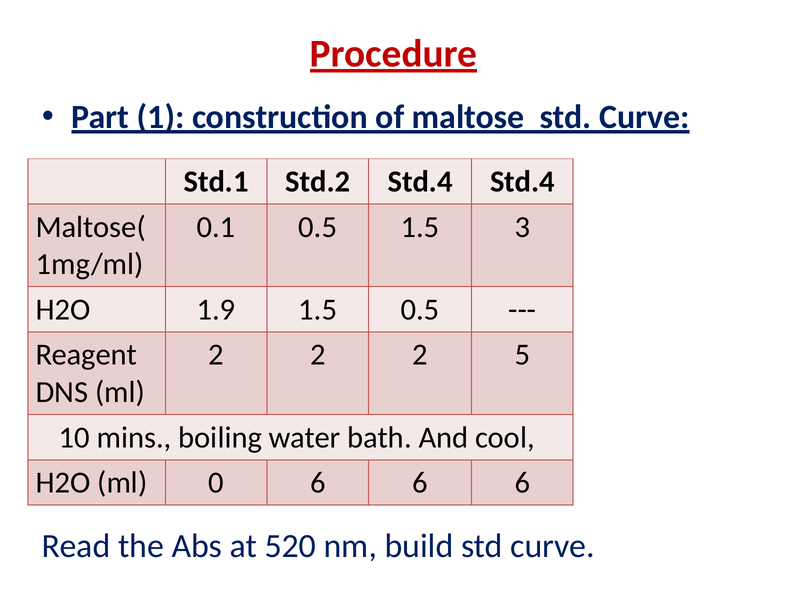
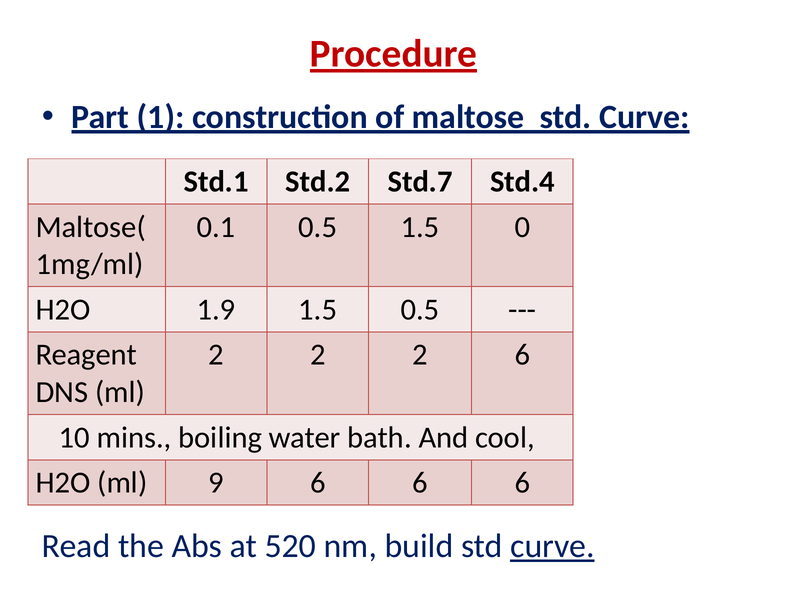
Std.2 Std.4: Std.4 -> Std.7
3: 3 -> 0
2 5: 5 -> 6
0: 0 -> 9
curve at (552, 546) underline: none -> present
